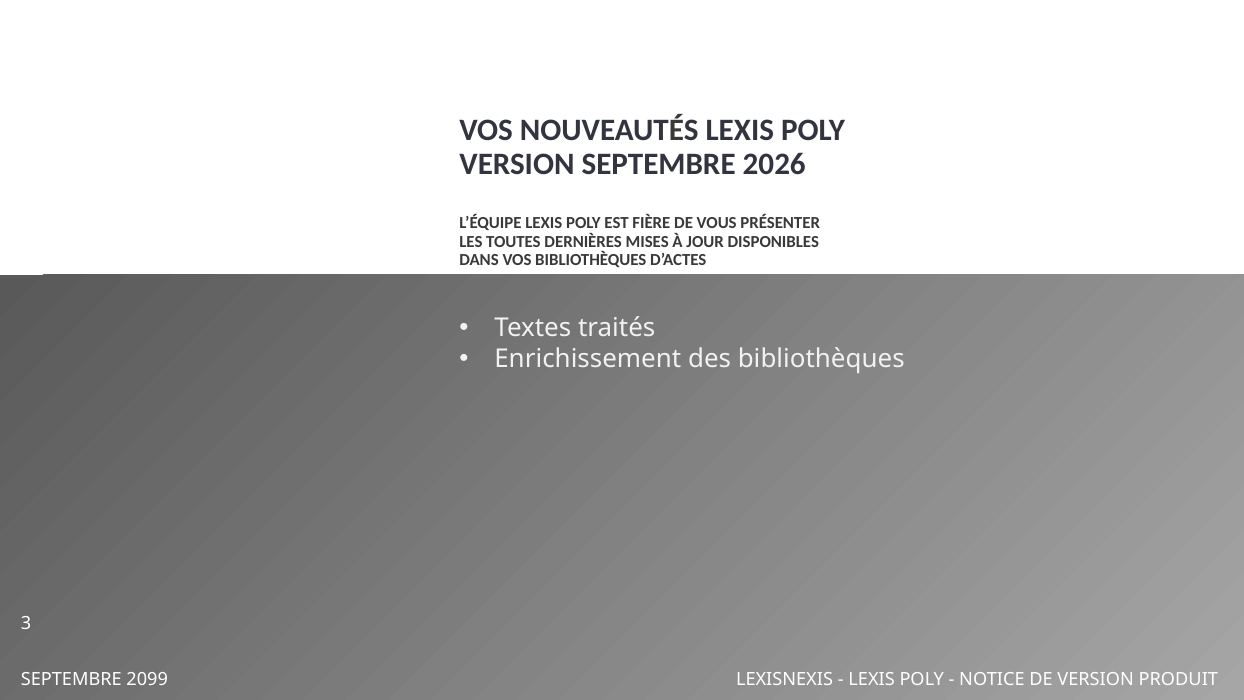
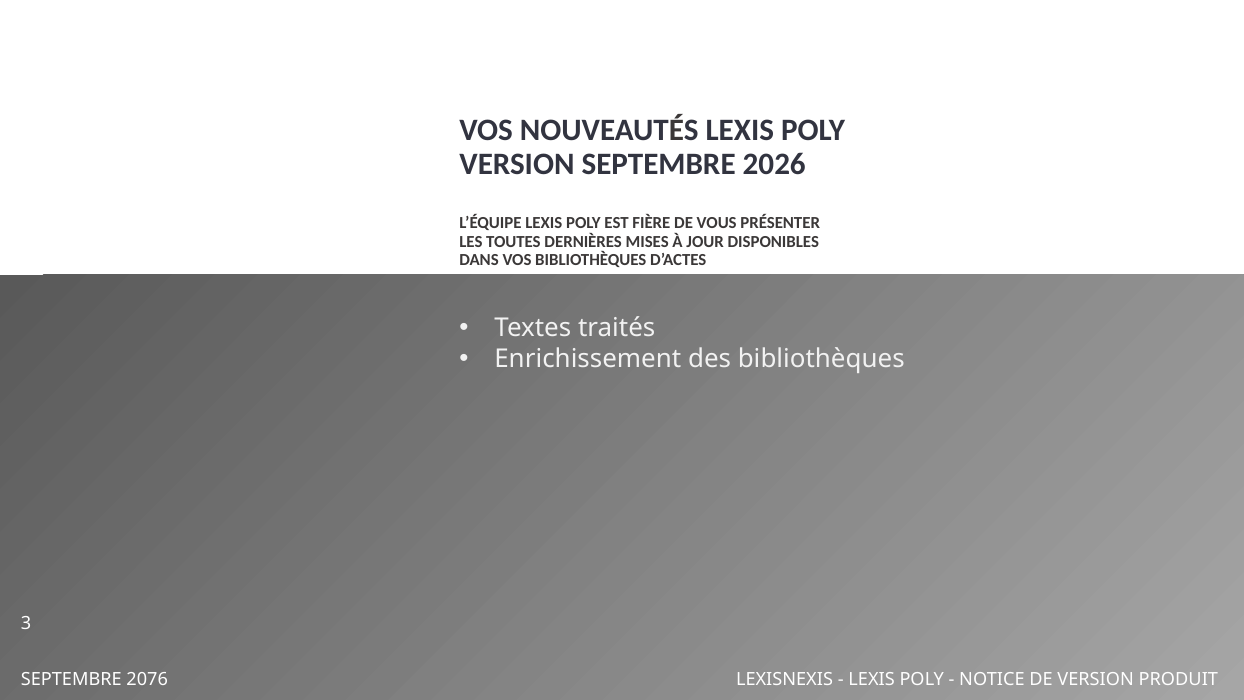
2099: 2099 -> 2076
